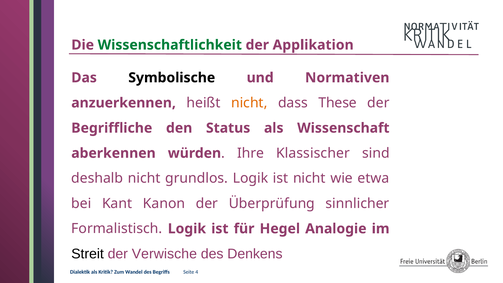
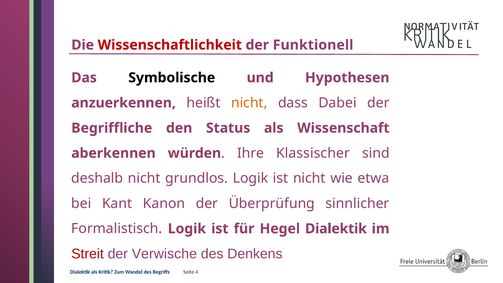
Wissenschaftlichkeit colour: green -> red
Applikation: Applikation -> Funktionell
Normativen: Normativen -> Hypothesen
These: These -> Dabei
Hegel Analogie: Analogie -> Dialektik
Streit colour: black -> red
